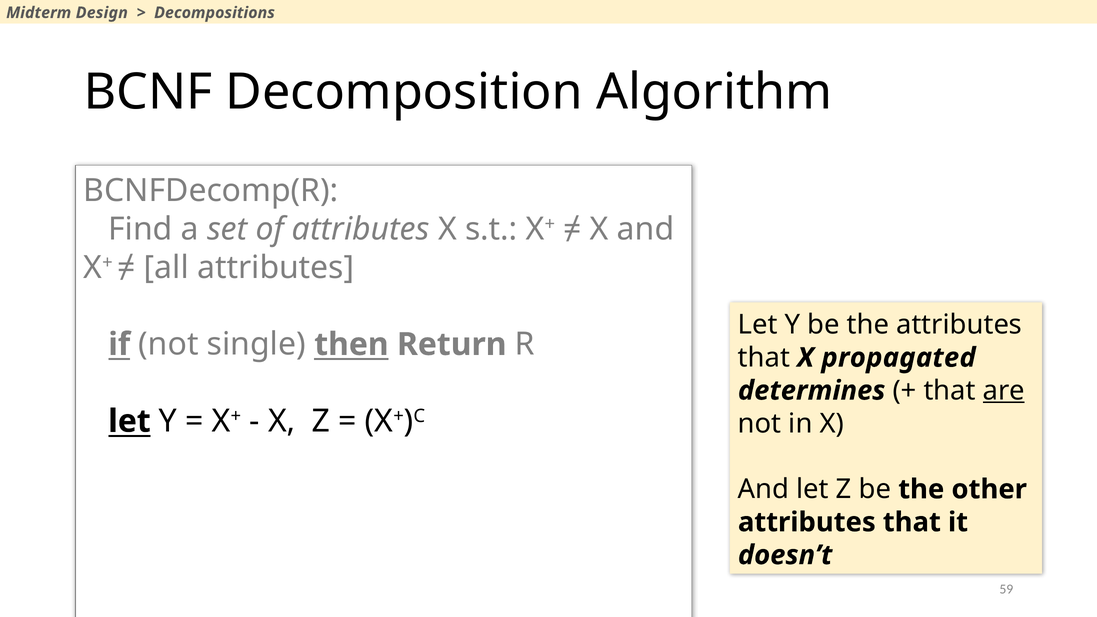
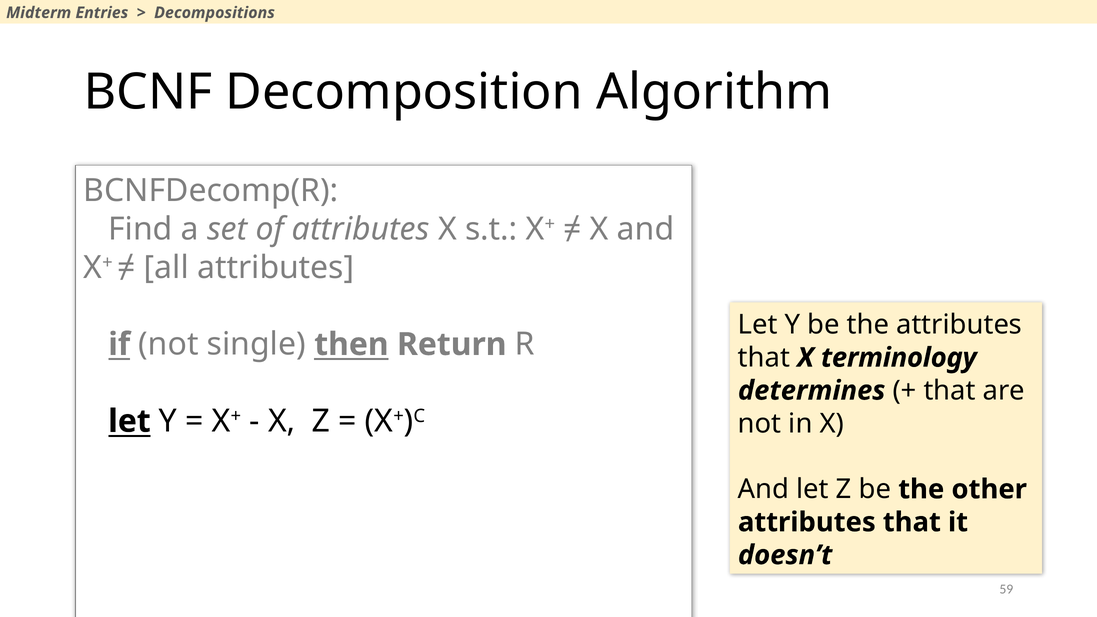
Design: Design -> Entries
propagated: propagated -> terminology
are underline: present -> none
